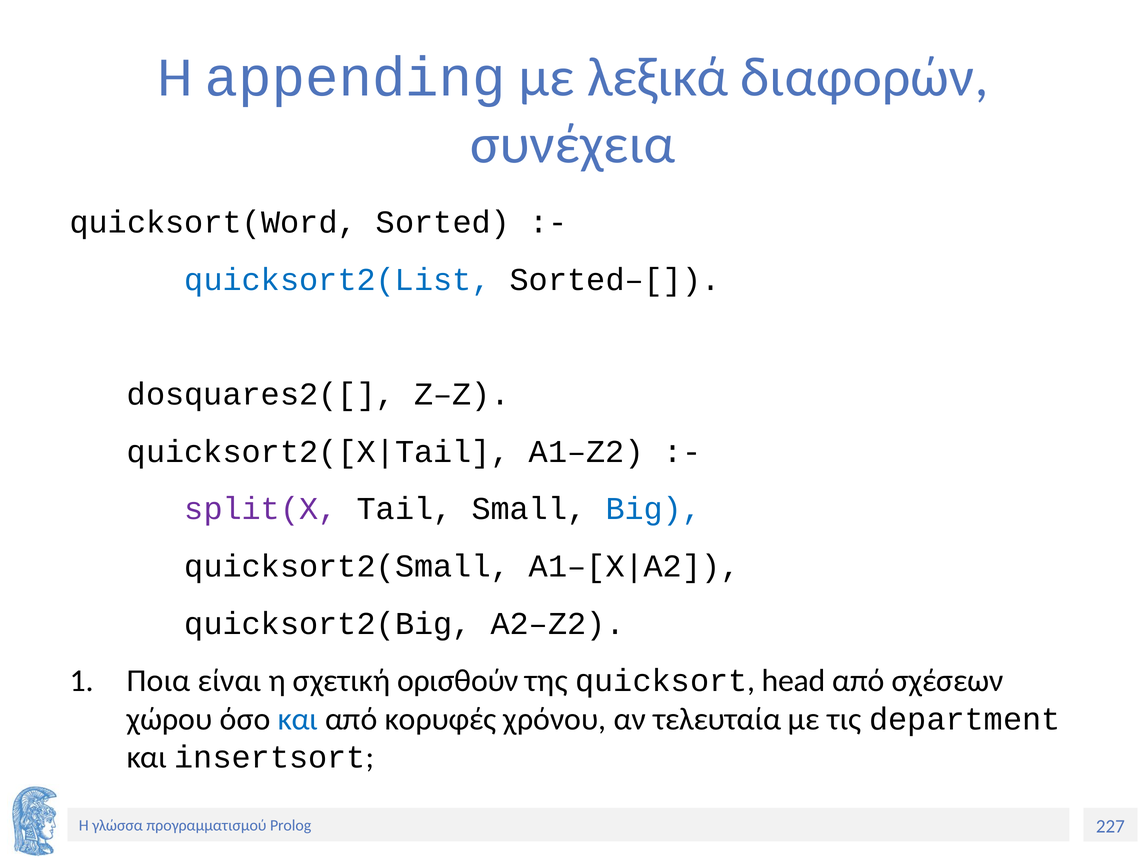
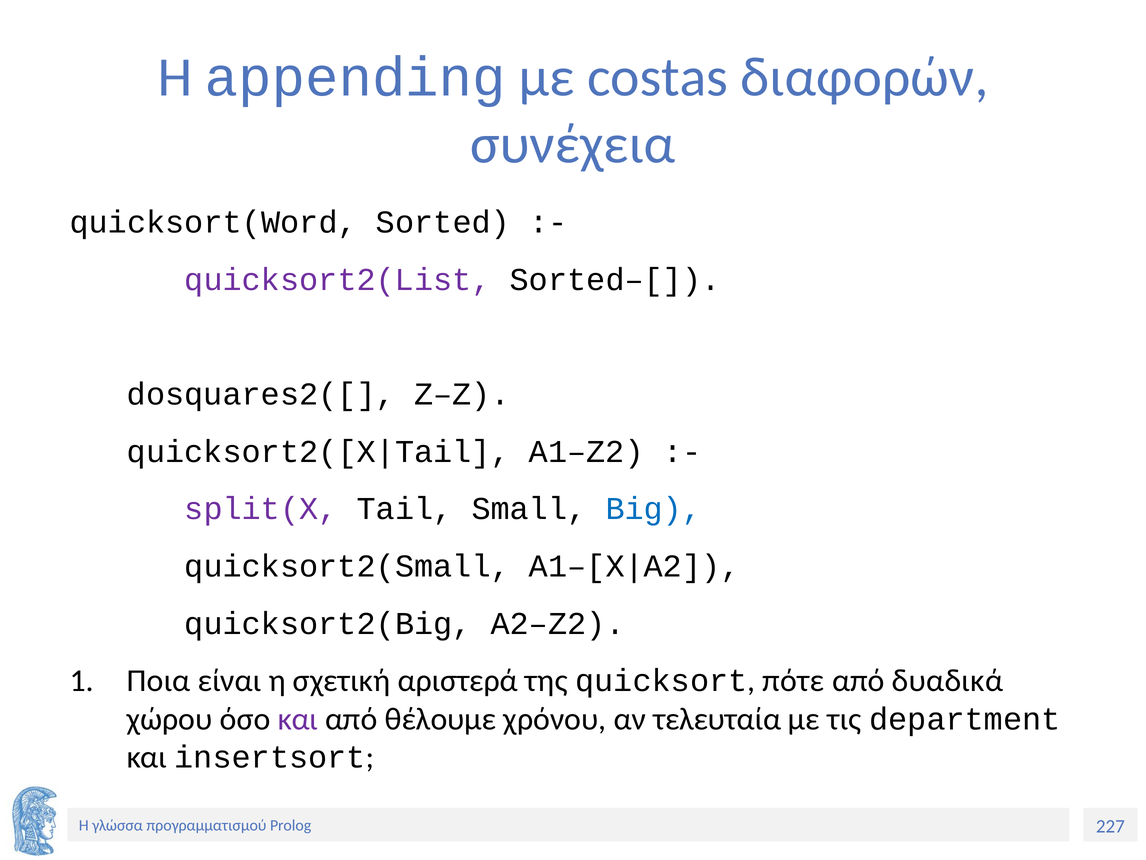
λεξικά: λεξικά -> costas
quicksort2(List colour: blue -> purple
ορισθούν: ορισθούν -> αριστερά
head: head -> πότε
σχέσεων: σχέσεων -> δυαδικά
και at (298, 719) colour: blue -> purple
κορυφές: κορυφές -> θέλουμε
